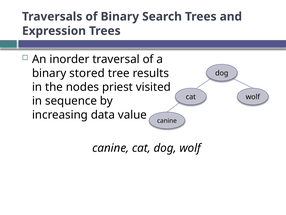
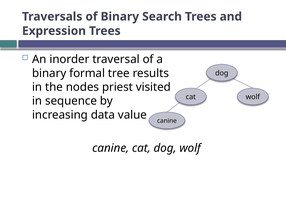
stored: stored -> formal
